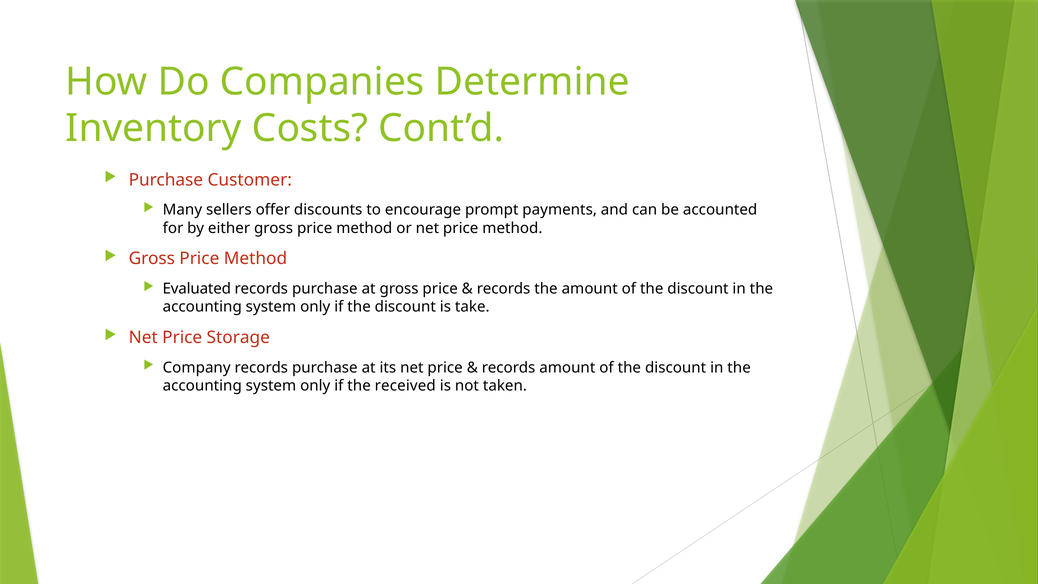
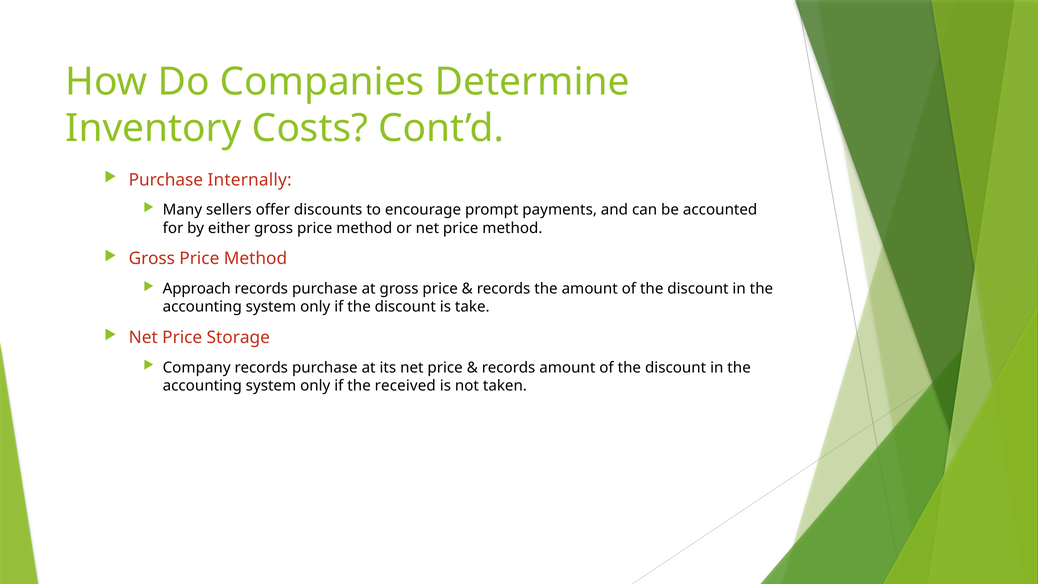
Customer: Customer -> Internally
Evaluated: Evaluated -> Approach
